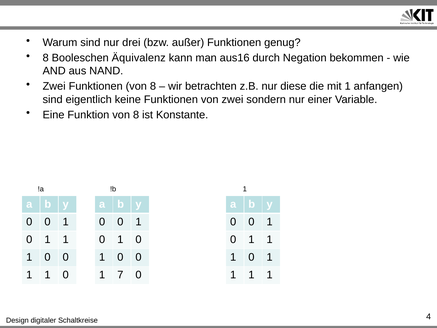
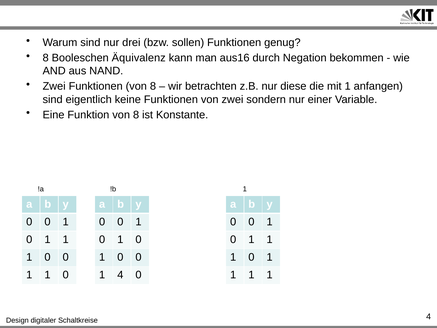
außer: außer -> sollen
1 7: 7 -> 4
